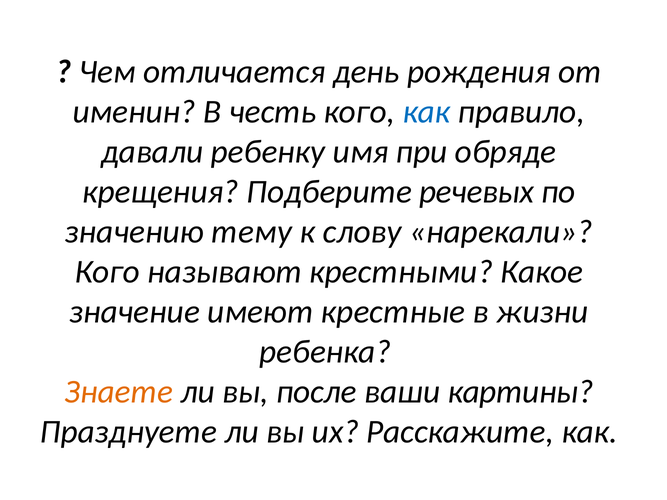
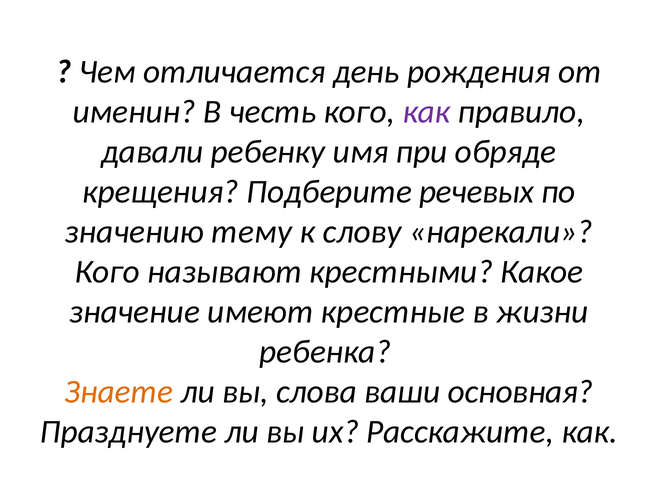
как at (426, 112) colour: blue -> purple
после: после -> слова
картины: картины -> основная
